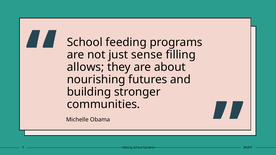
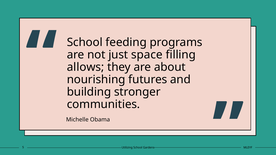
sense: sense -> space
